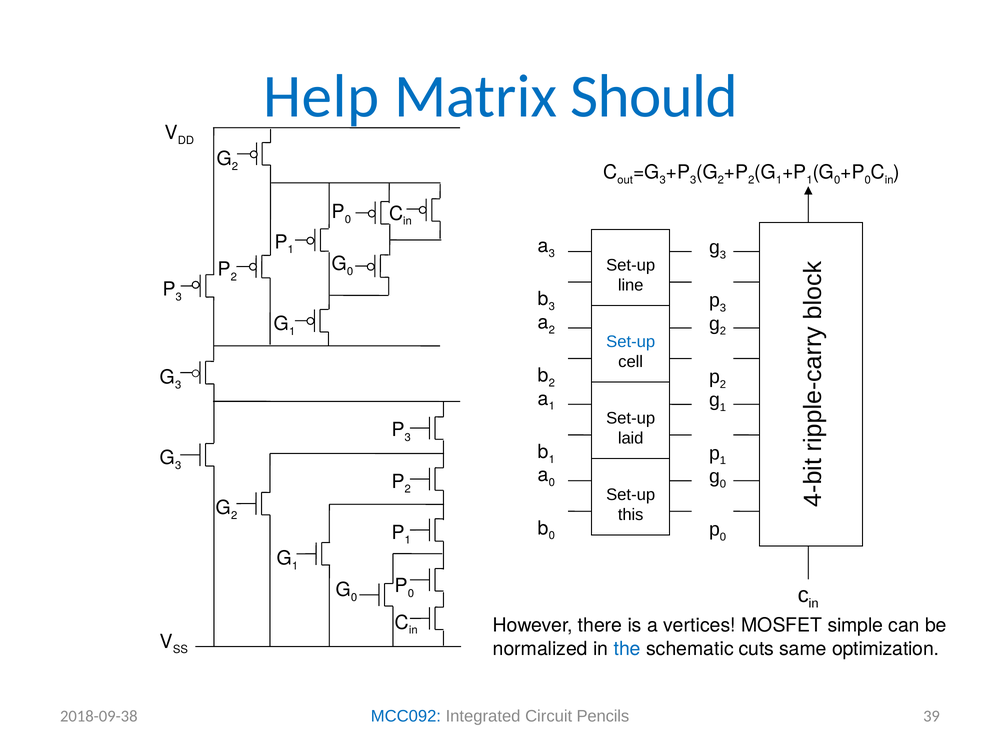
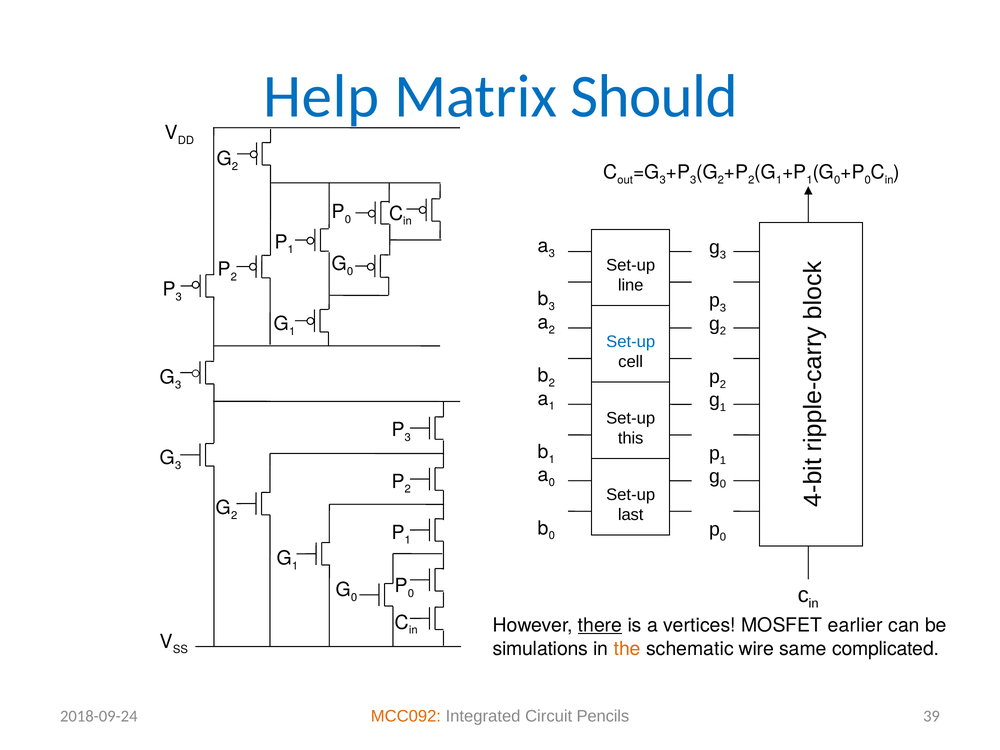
laid: laid -> this
this: this -> last
there underline: none -> present
simple: simple -> earlier
normalized: normalized -> simulations
the colour: blue -> orange
cuts: cuts -> wire
optimization: optimization -> complicated
MCC092 colour: blue -> orange
2018-09-38: 2018-09-38 -> 2018-09-24
